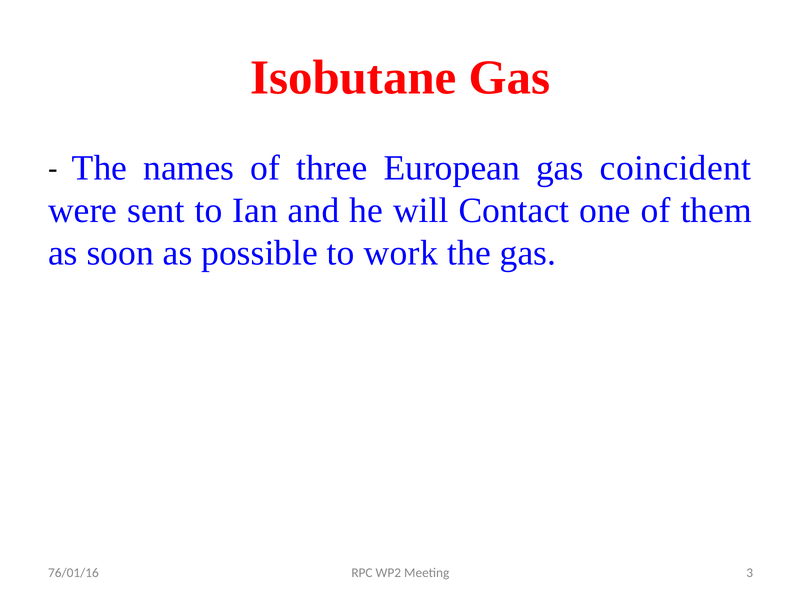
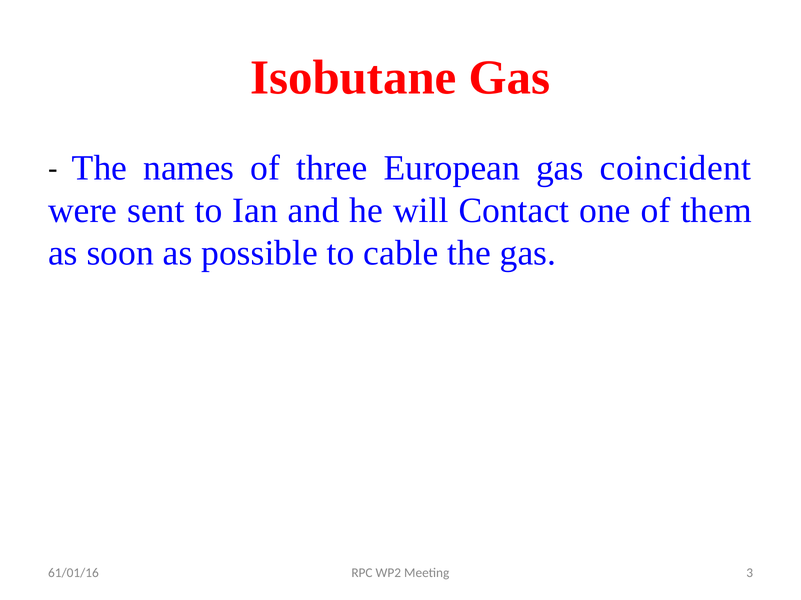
work: work -> cable
76/01/16: 76/01/16 -> 61/01/16
